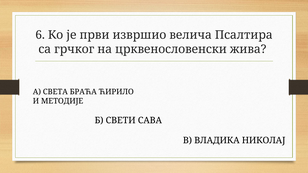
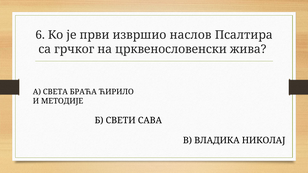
велича: велича -> наслов
